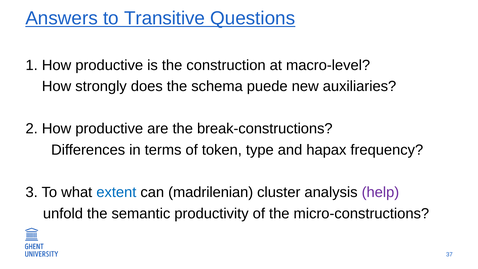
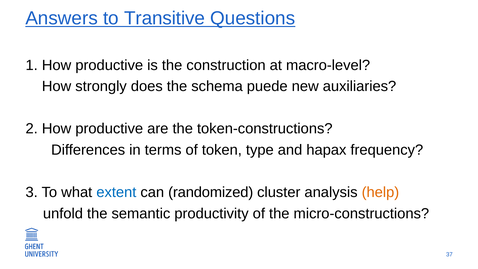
break-constructions: break-constructions -> token-constructions
madrilenian: madrilenian -> randomized
help colour: purple -> orange
